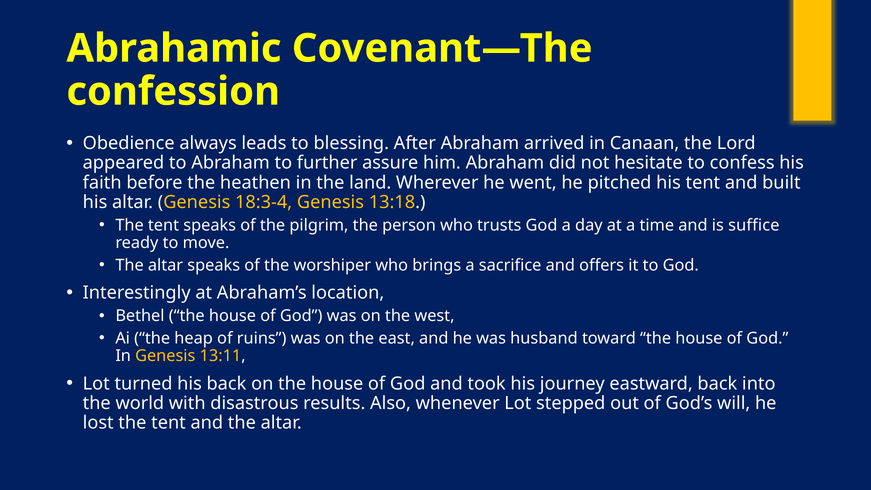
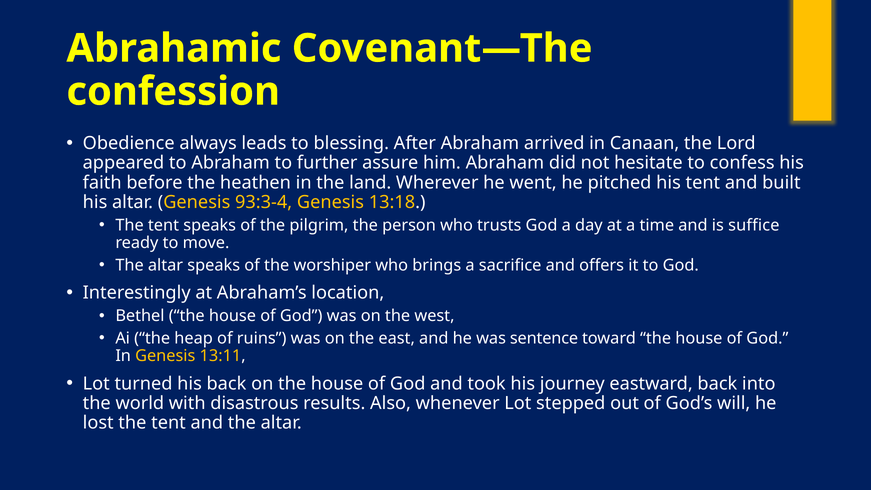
18:3-4: 18:3-4 -> 93:3-4
husband: husband -> sentence
